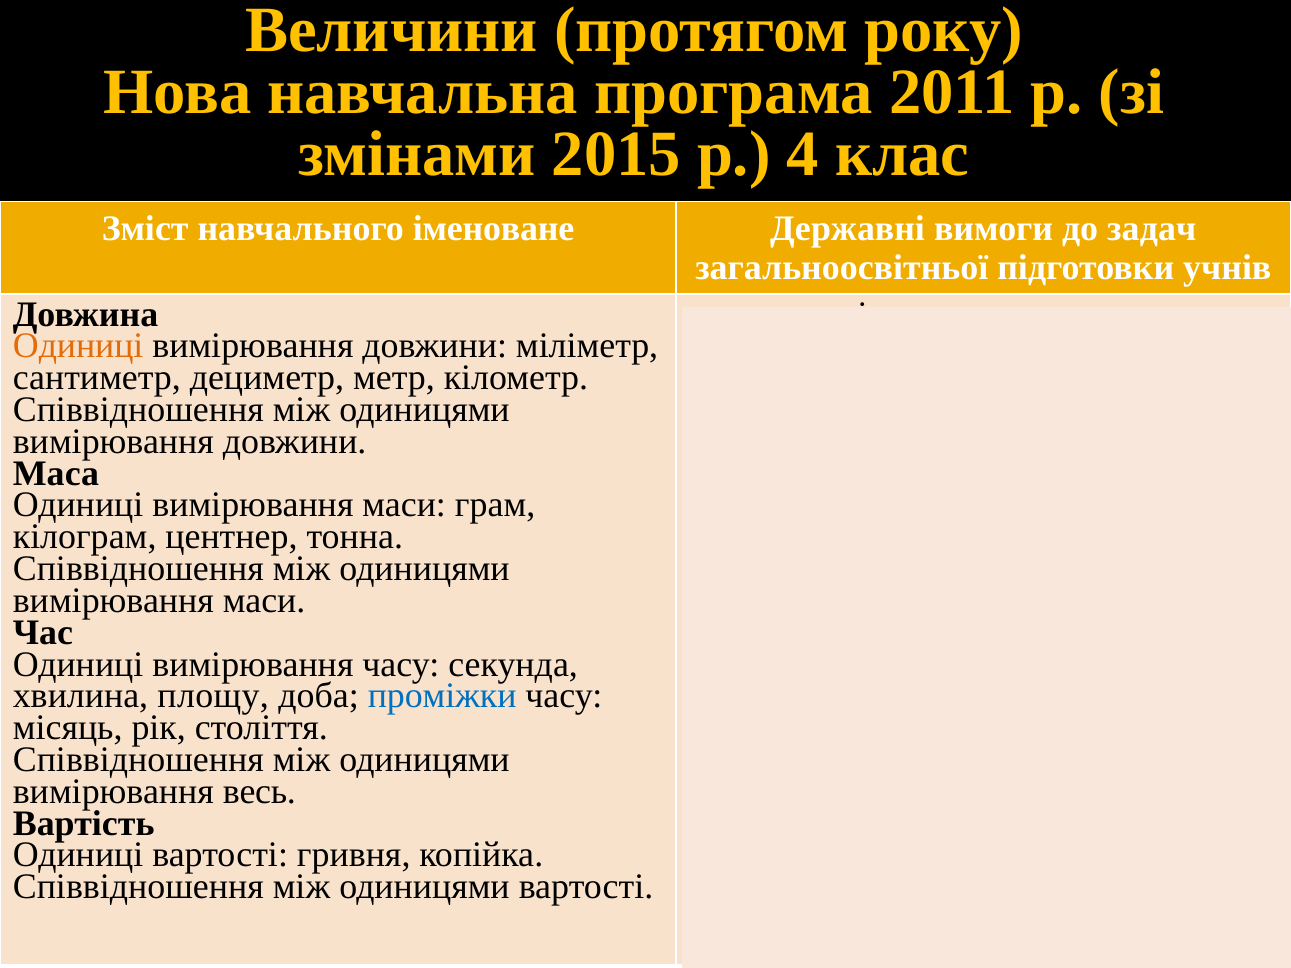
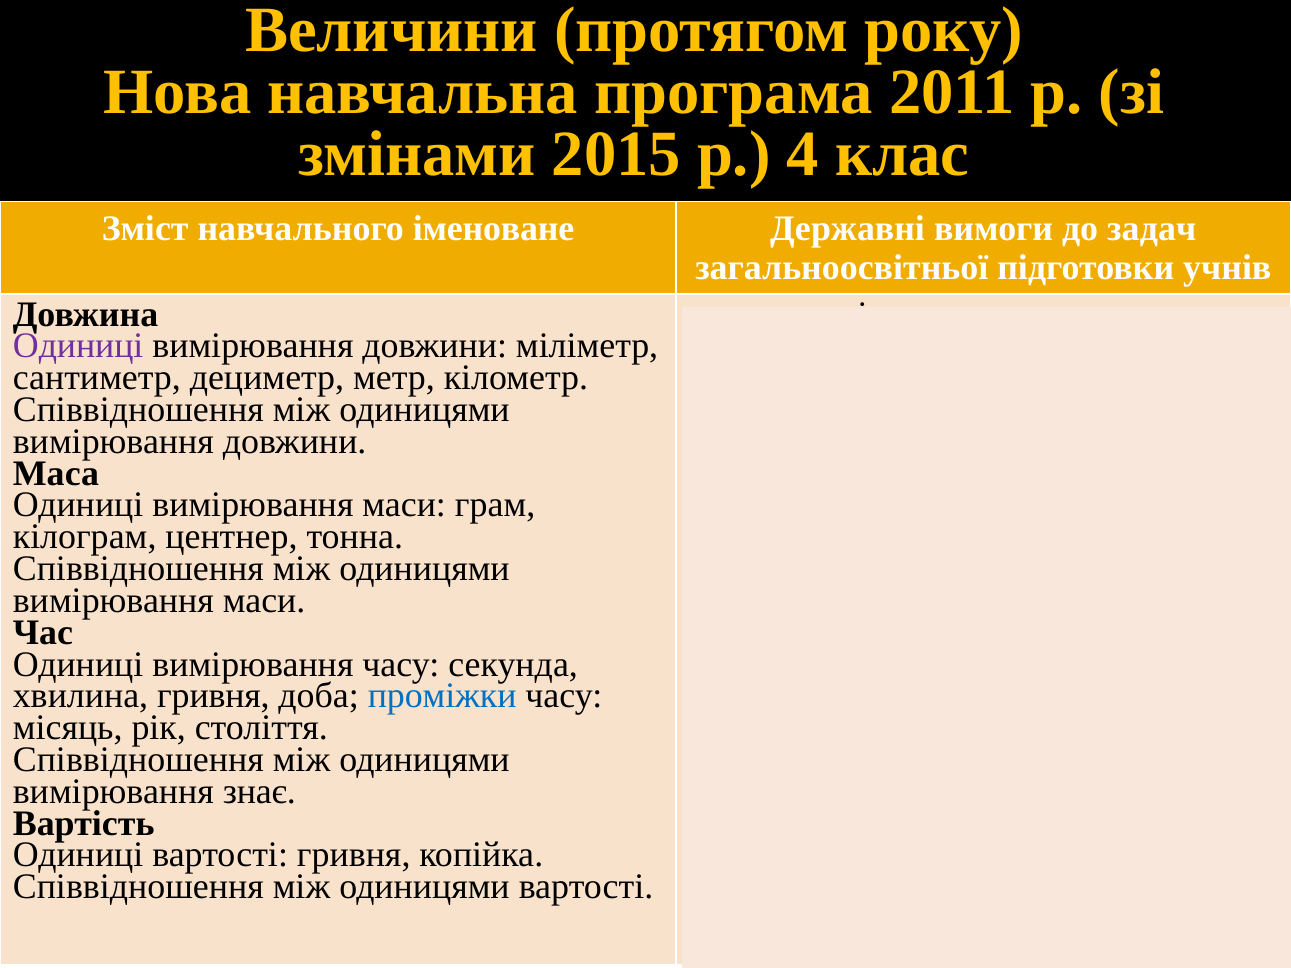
Одиниці at (78, 346) colour: orange -> purple
хвилина площу: площу -> гривня
вимірювання весь: весь -> знає
